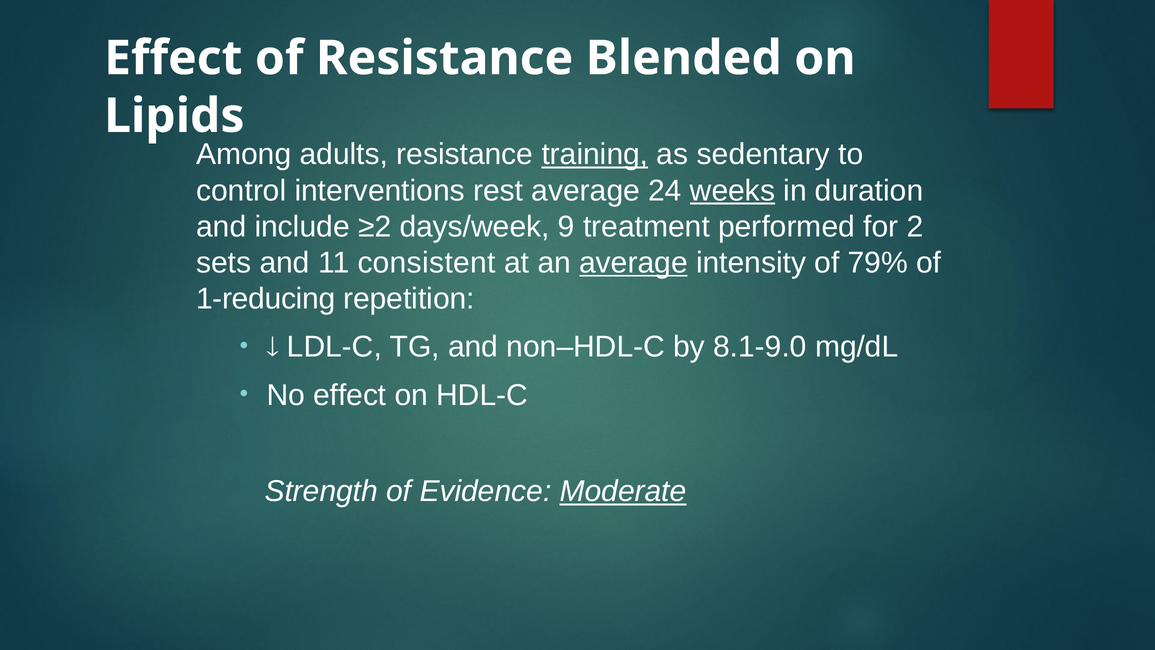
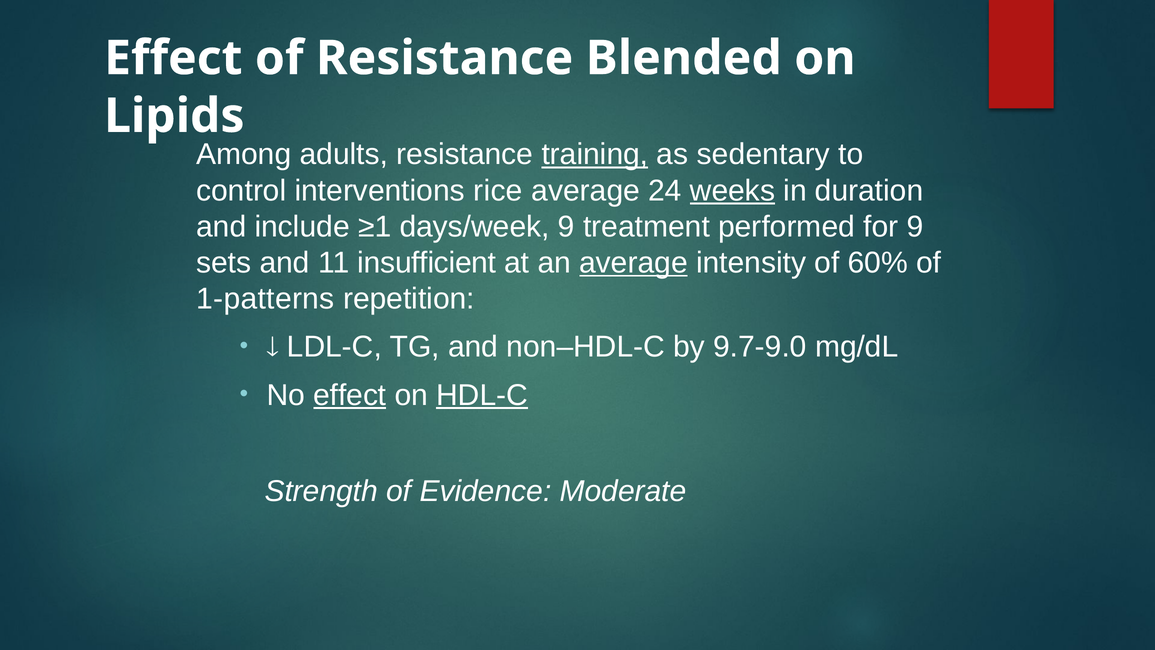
rest: rest -> rice
≥2: ≥2 -> ≥1
for 2: 2 -> 9
consistent: consistent -> insufficient
79%: 79% -> 60%
1-reducing: 1-reducing -> 1-patterns
8.1-9.0: 8.1-9.0 -> 9.7-9.0
effect at (350, 395) underline: none -> present
HDL-C underline: none -> present
Moderate underline: present -> none
